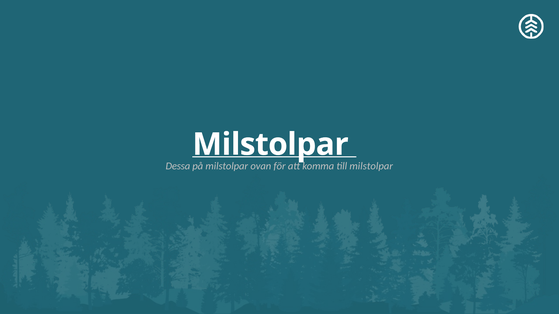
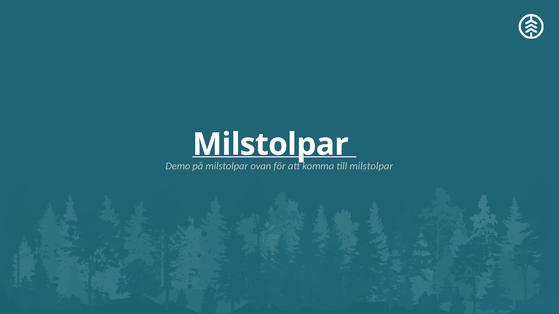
Dessa: Dessa -> Demo
